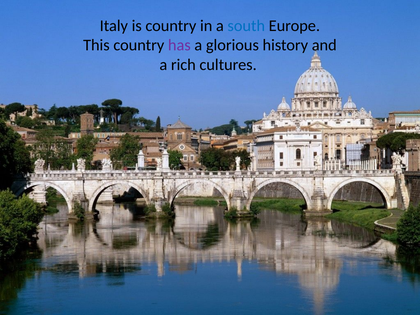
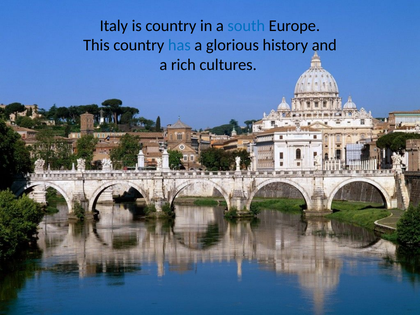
has colour: purple -> blue
